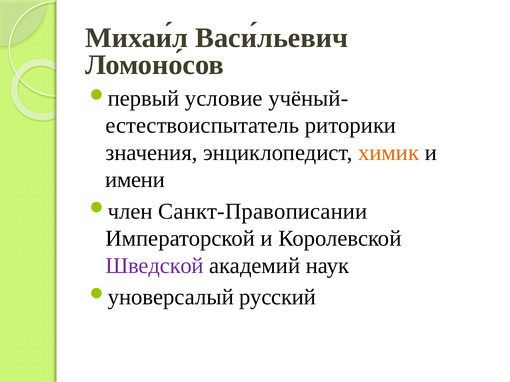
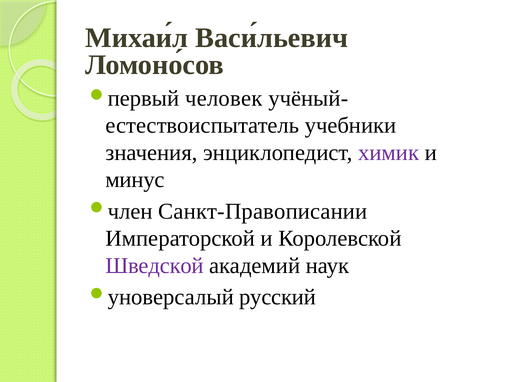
условие: условие -> человек
риторики: риторики -> учебники
химик colour: orange -> purple
имени: имени -> минус
